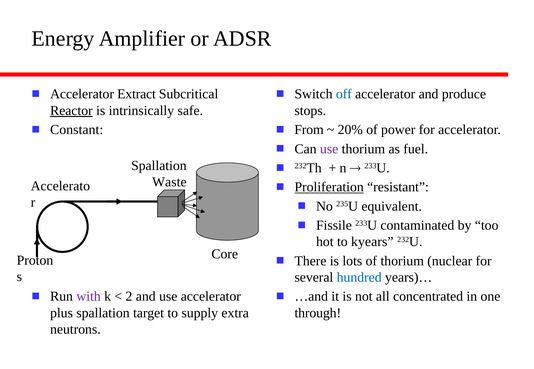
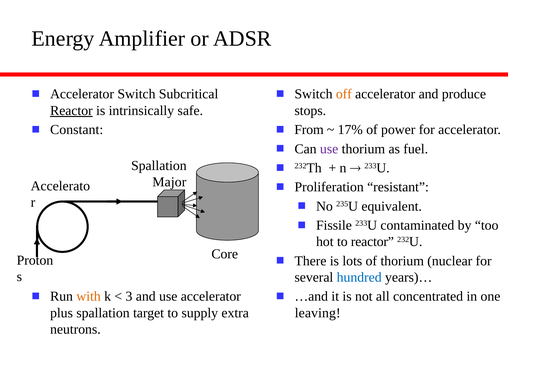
Accelerator Extract: Extract -> Switch
off colour: blue -> orange
20%: 20% -> 17%
Waste: Waste -> Major
Proliferation underline: present -> none
to kyears: kyears -> reactor
with colour: purple -> orange
2: 2 -> 3
through: through -> leaving
